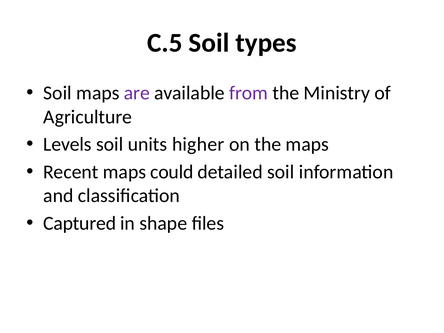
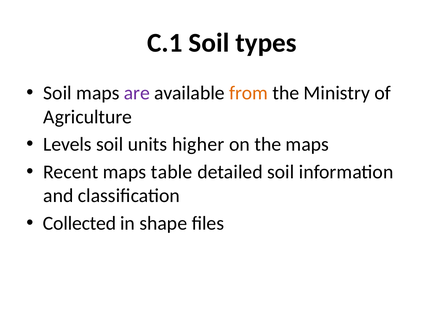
C.5: C.5 -> C.1
from colour: purple -> orange
could: could -> table
Captured: Captured -> Collected
